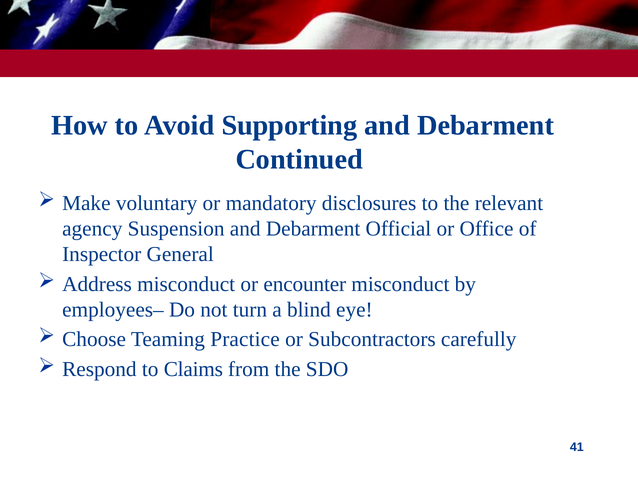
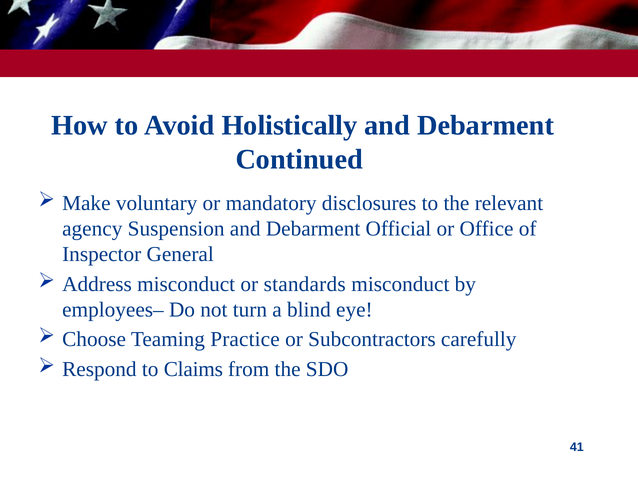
Supporting: Supporting -> Holistically
encounter: encounter -> standards
